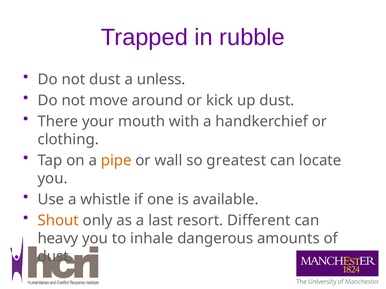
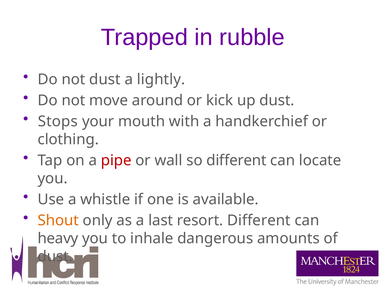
unless: unless -> lightly
There: There -> Stops
pipe colour: orange -> red
so greatest: greatest -> different
